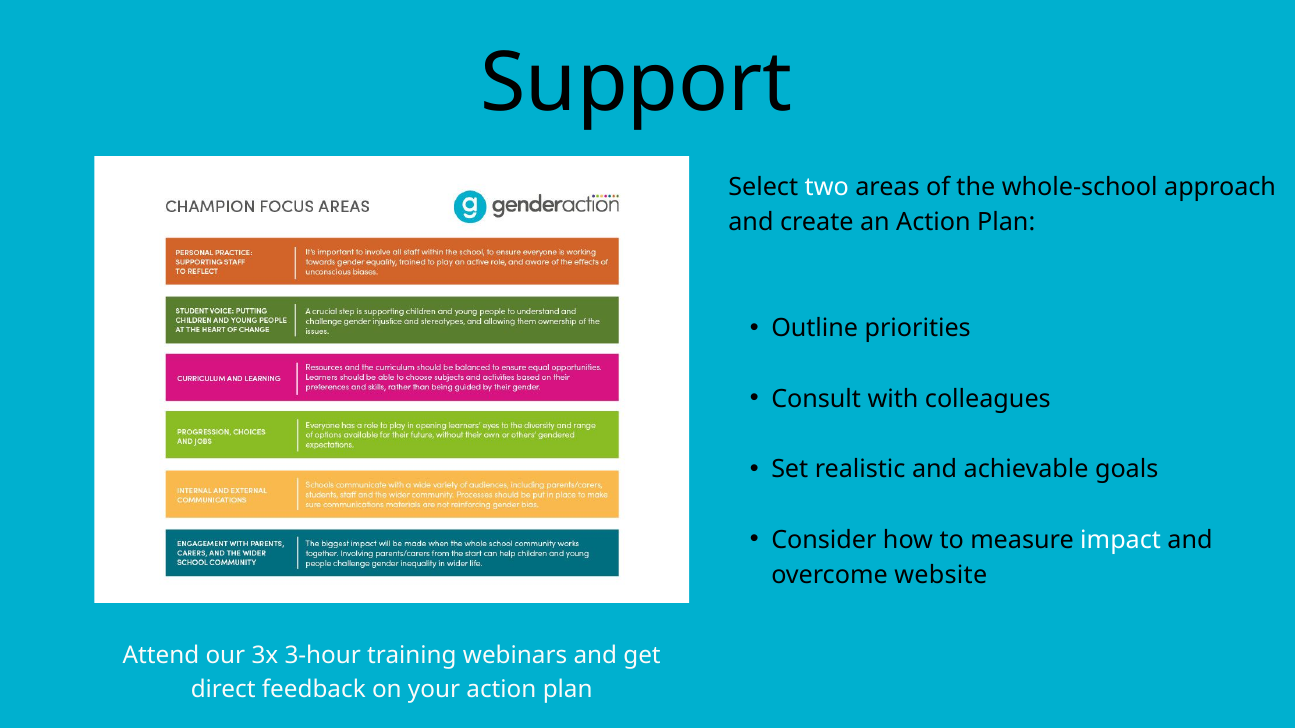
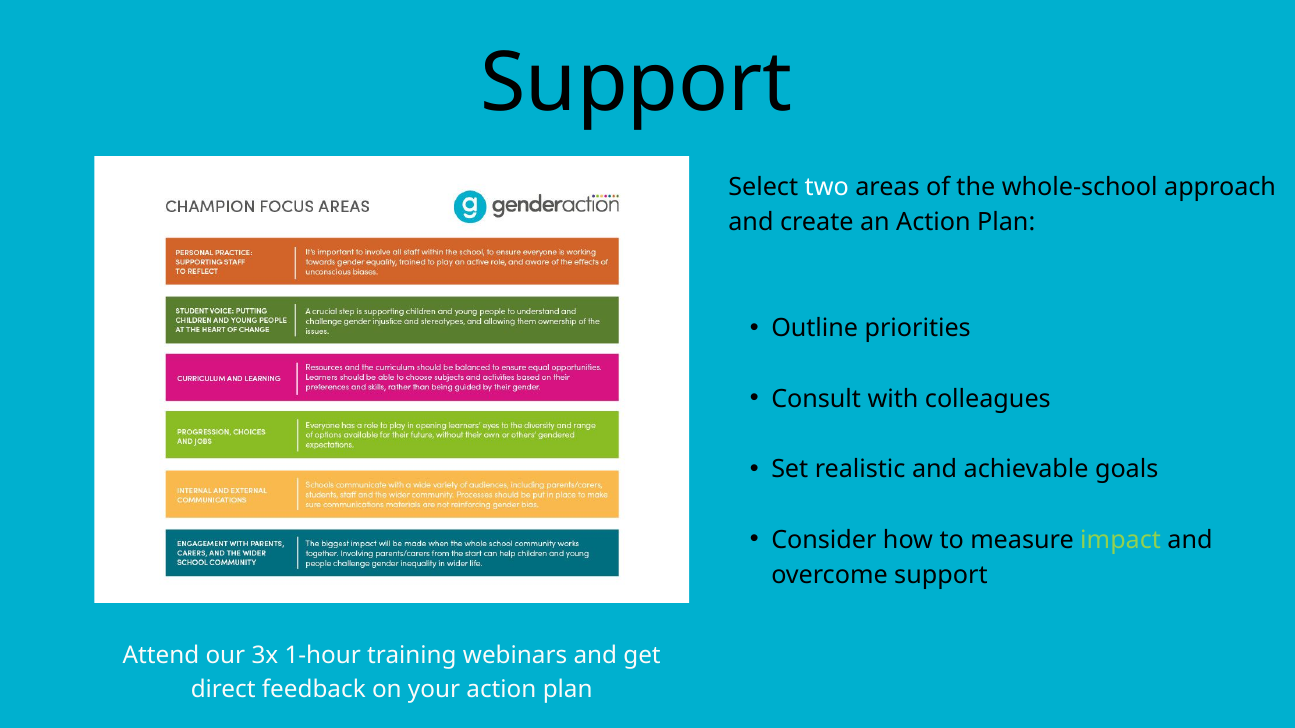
impact colour: white -> light green
overcome website: website -> support
3-hour: 3-hour -> 1-hour
